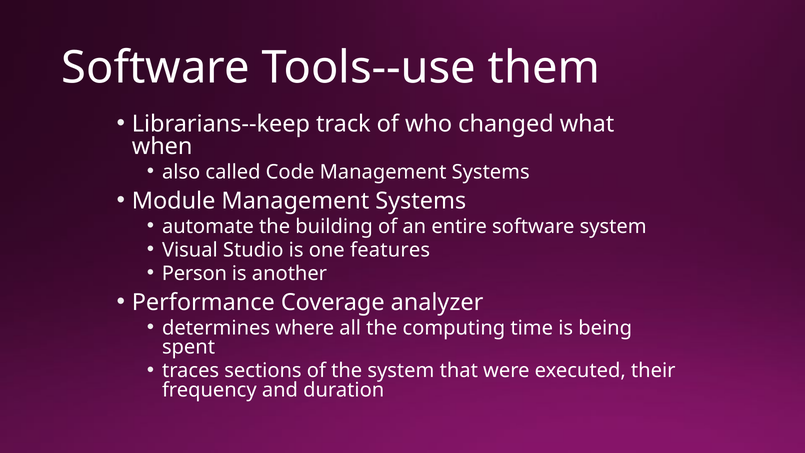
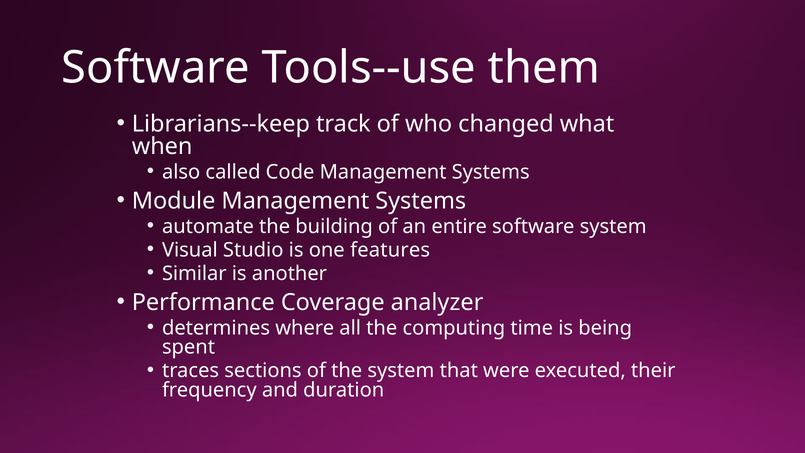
Person: Person -> Similar
